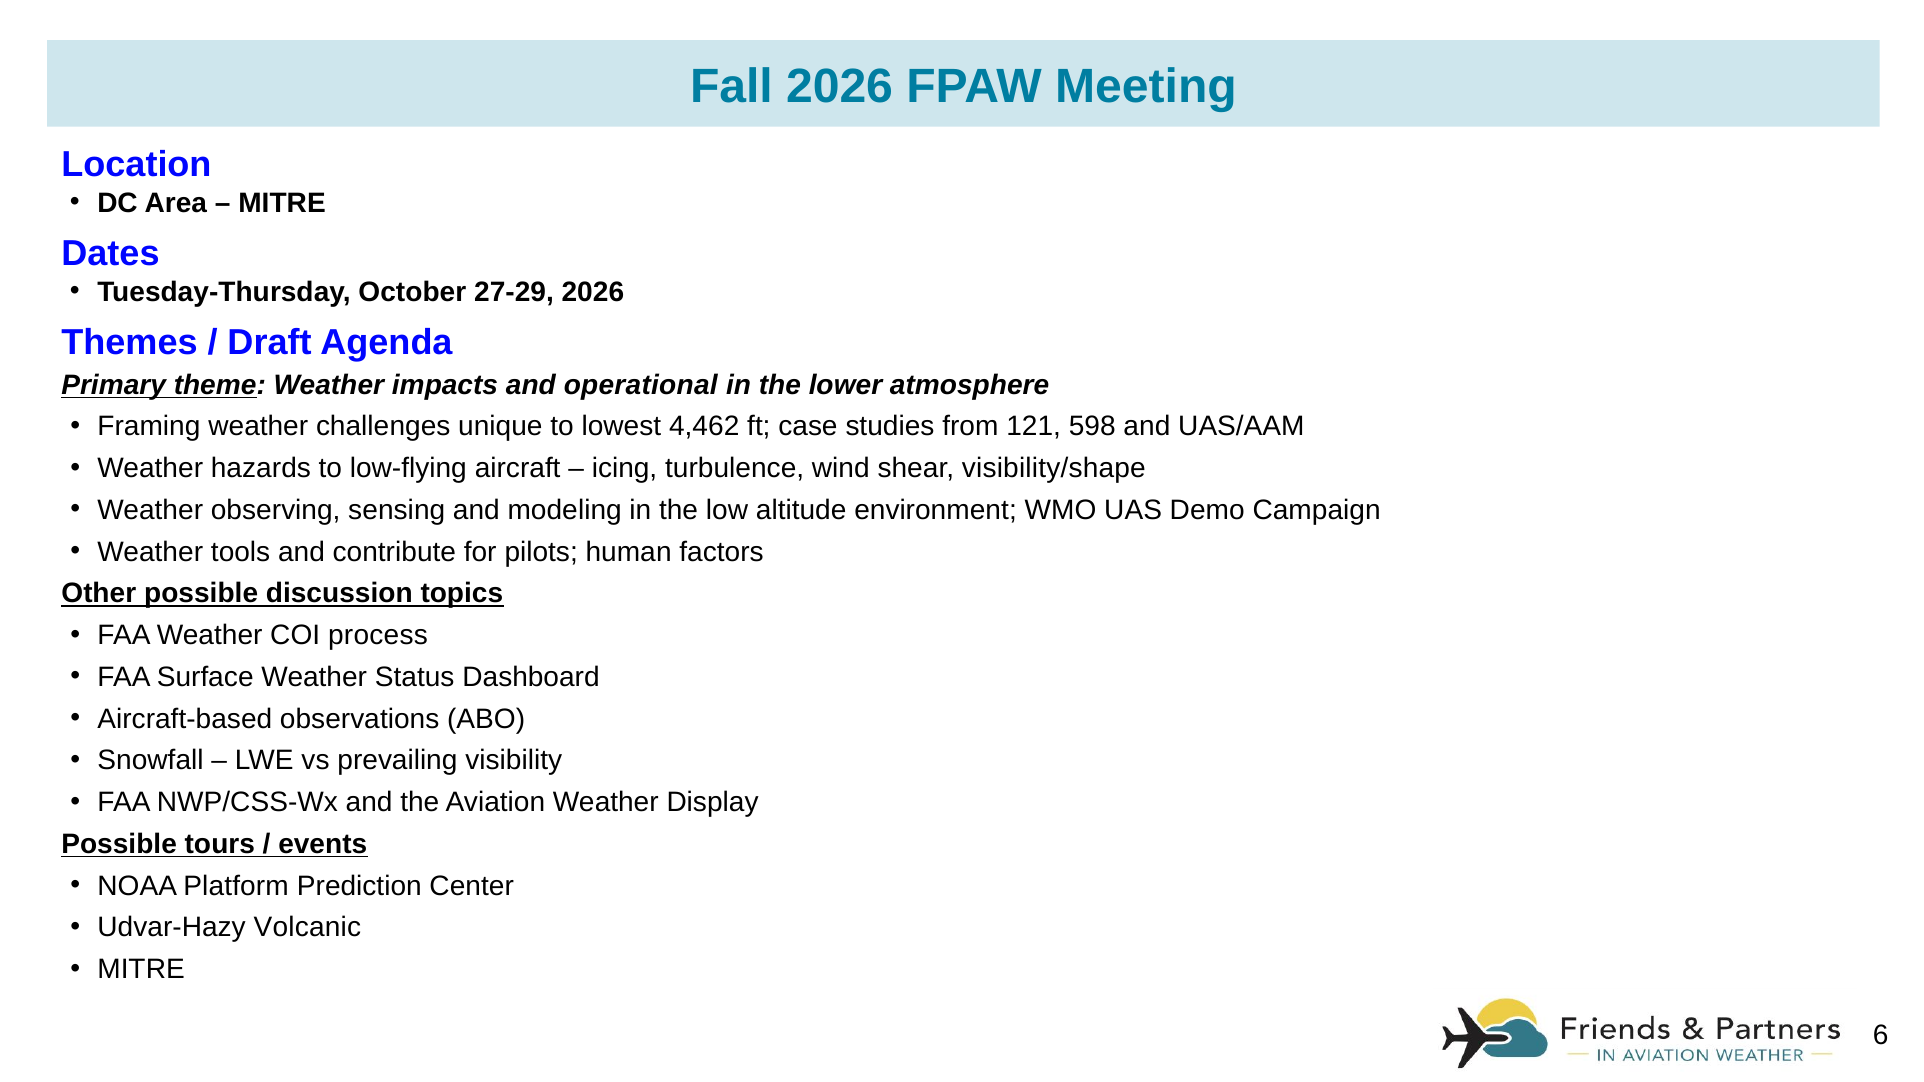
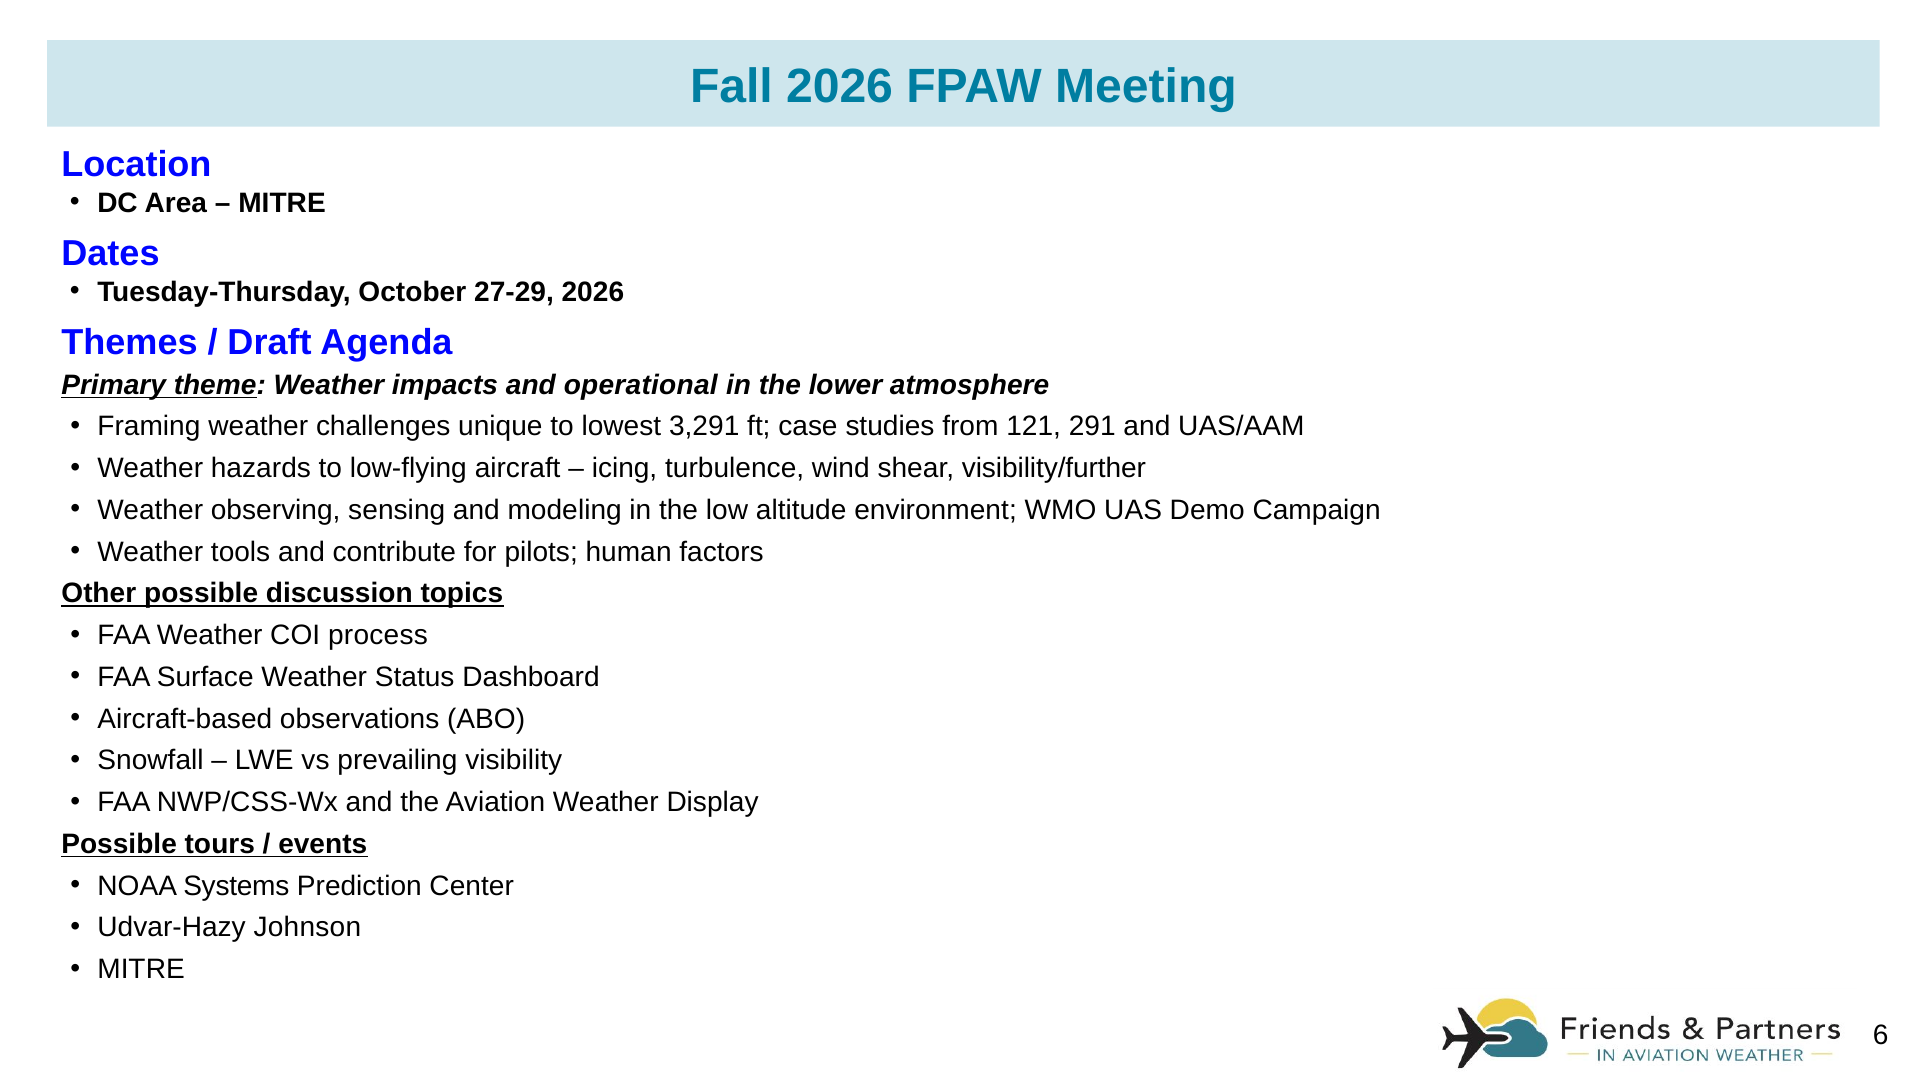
4,462: 4,462 -> 3,291
598: 598 -> 291
visibility/shape: visibility/shape -> visibility/further
Platform: Platform -> Systems
Volcanic: Volcanic -> Johnson
